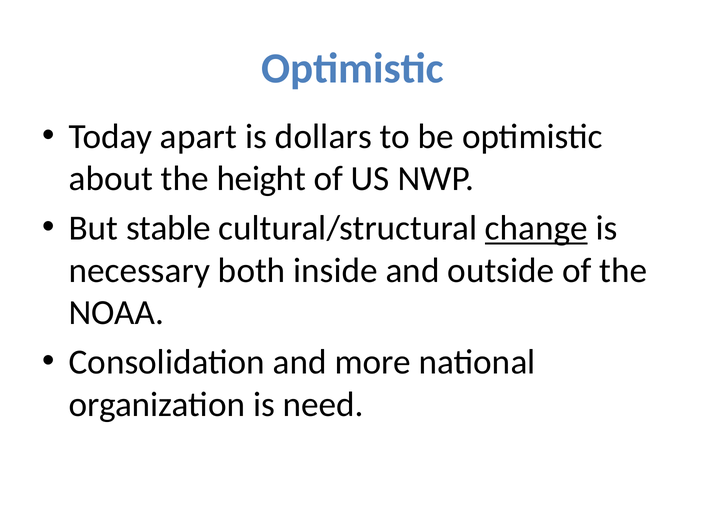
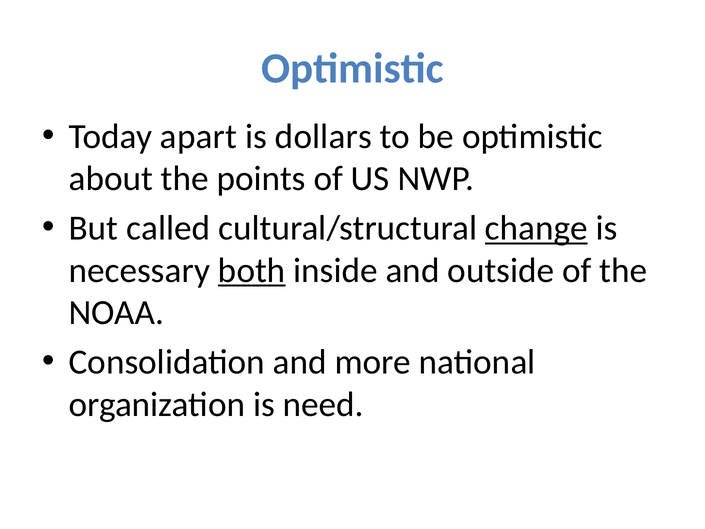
height: height -> points
stable: stable -> called
both underline: none -> present
